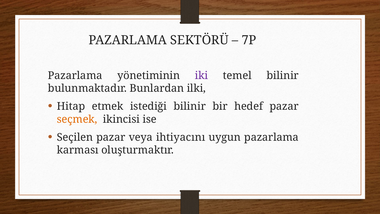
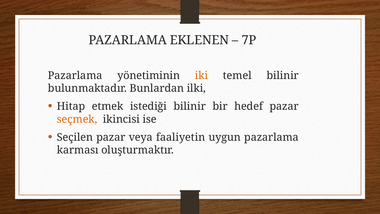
SEKTÖRÜ: SEKTÖRÜ -> EKLENEN
iki colour: purple -> orange
ihtiyacını: ihtiyacını -> faaliyetin
